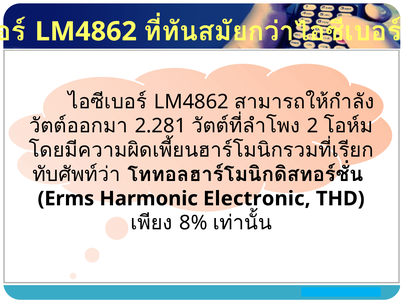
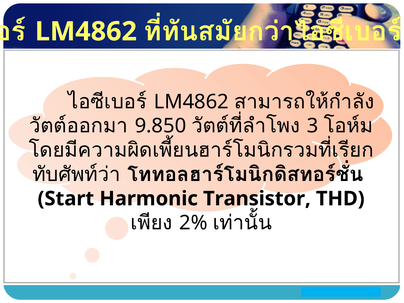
2.281: 2.281 -> 9.850
2: 2 -> 3
Erms: Erms -> Start
Electronic: Electronic -> Transistor
8%: 8% -> 2%
